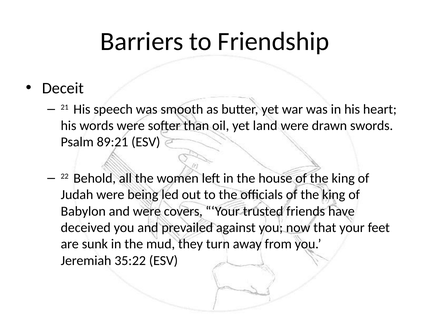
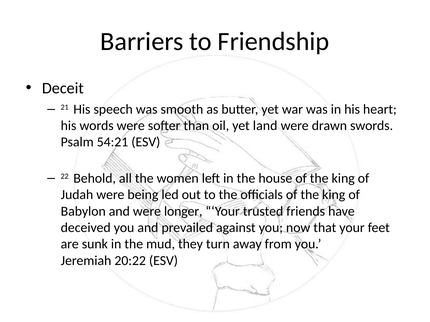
89:21: 89:21 -> 54:21
covers: covers -> longer
35:22: 35:22 -> 20:22
